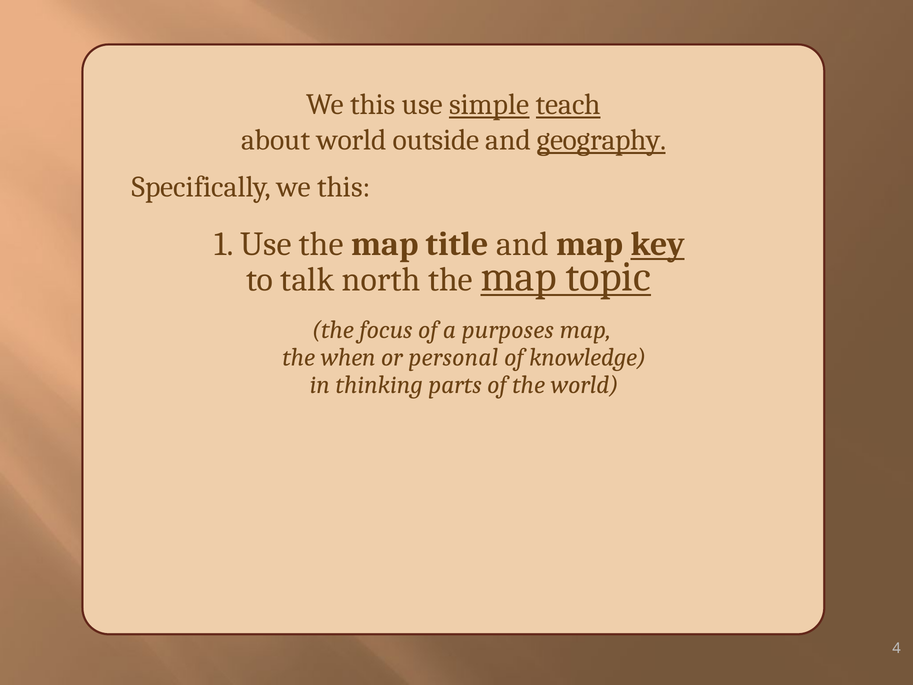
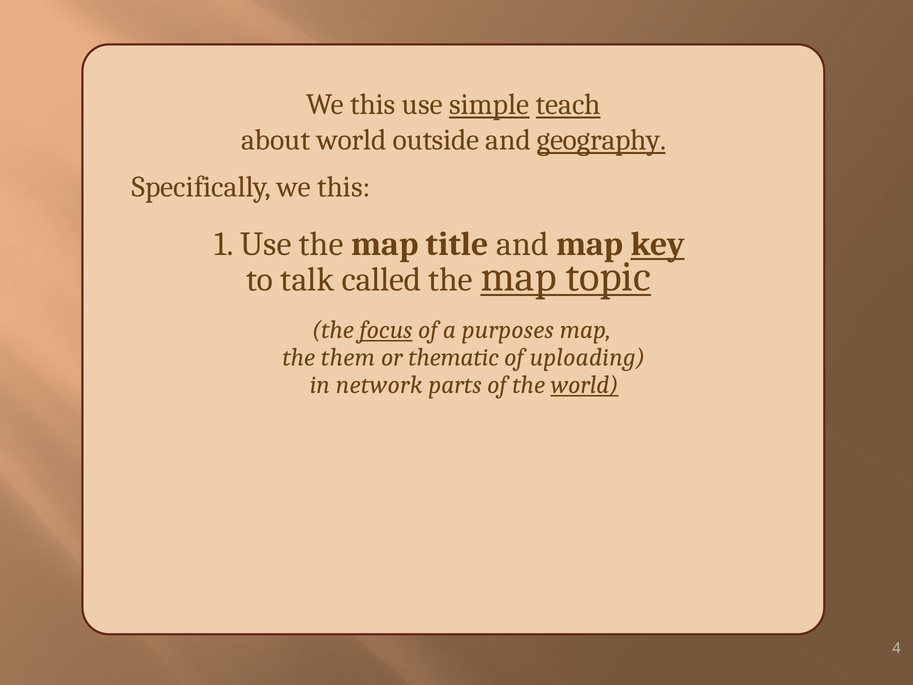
north: north -> called
focus underline: none -> present
when: when -> them
personal: personal -> thematic
knowledge: knowledge -> uploading
thinking: thinking -> network
world at (585, 385) underline: none -> present
